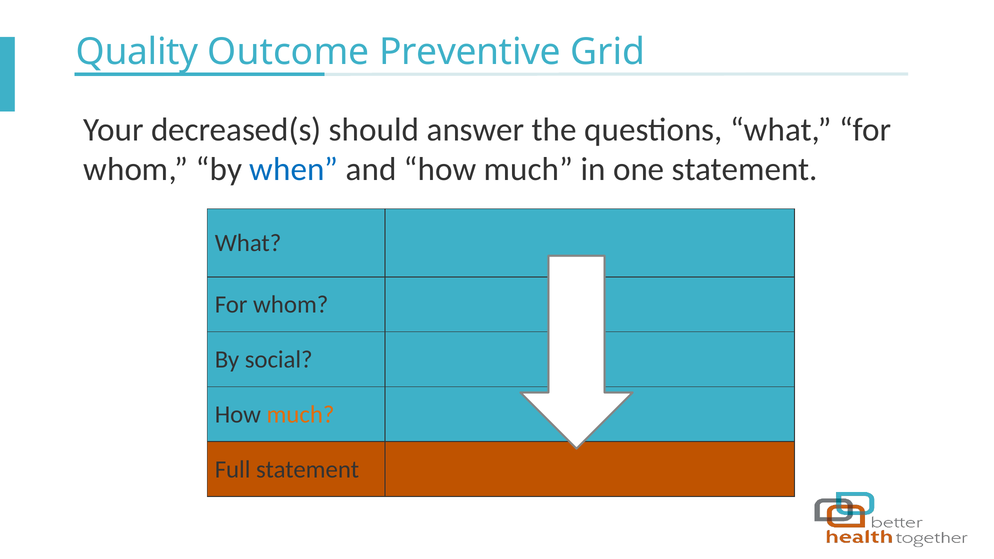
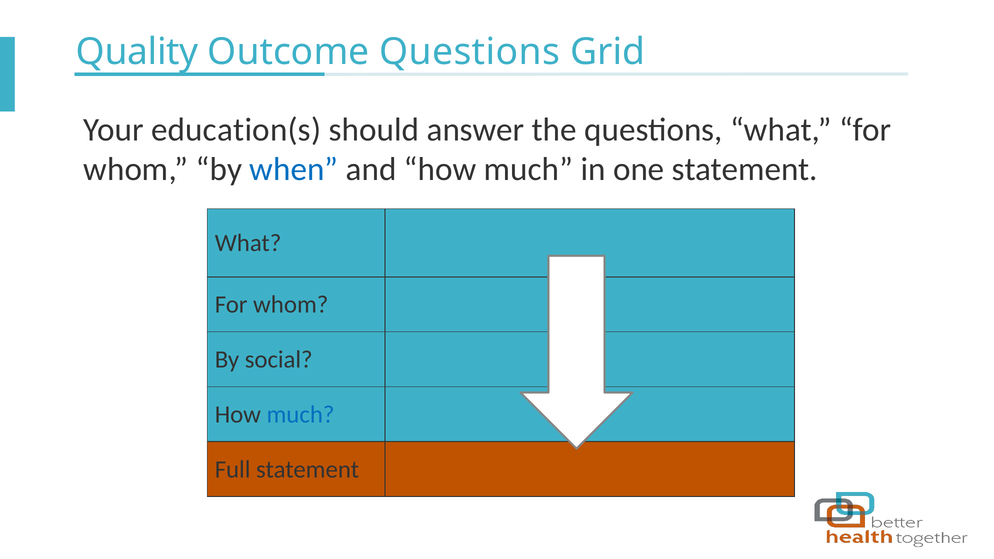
Outcome Preventive: Preventive -> Questions
decreased(s: decreased(s -> education(s
much at (300, 414) colour: orange -> blue
